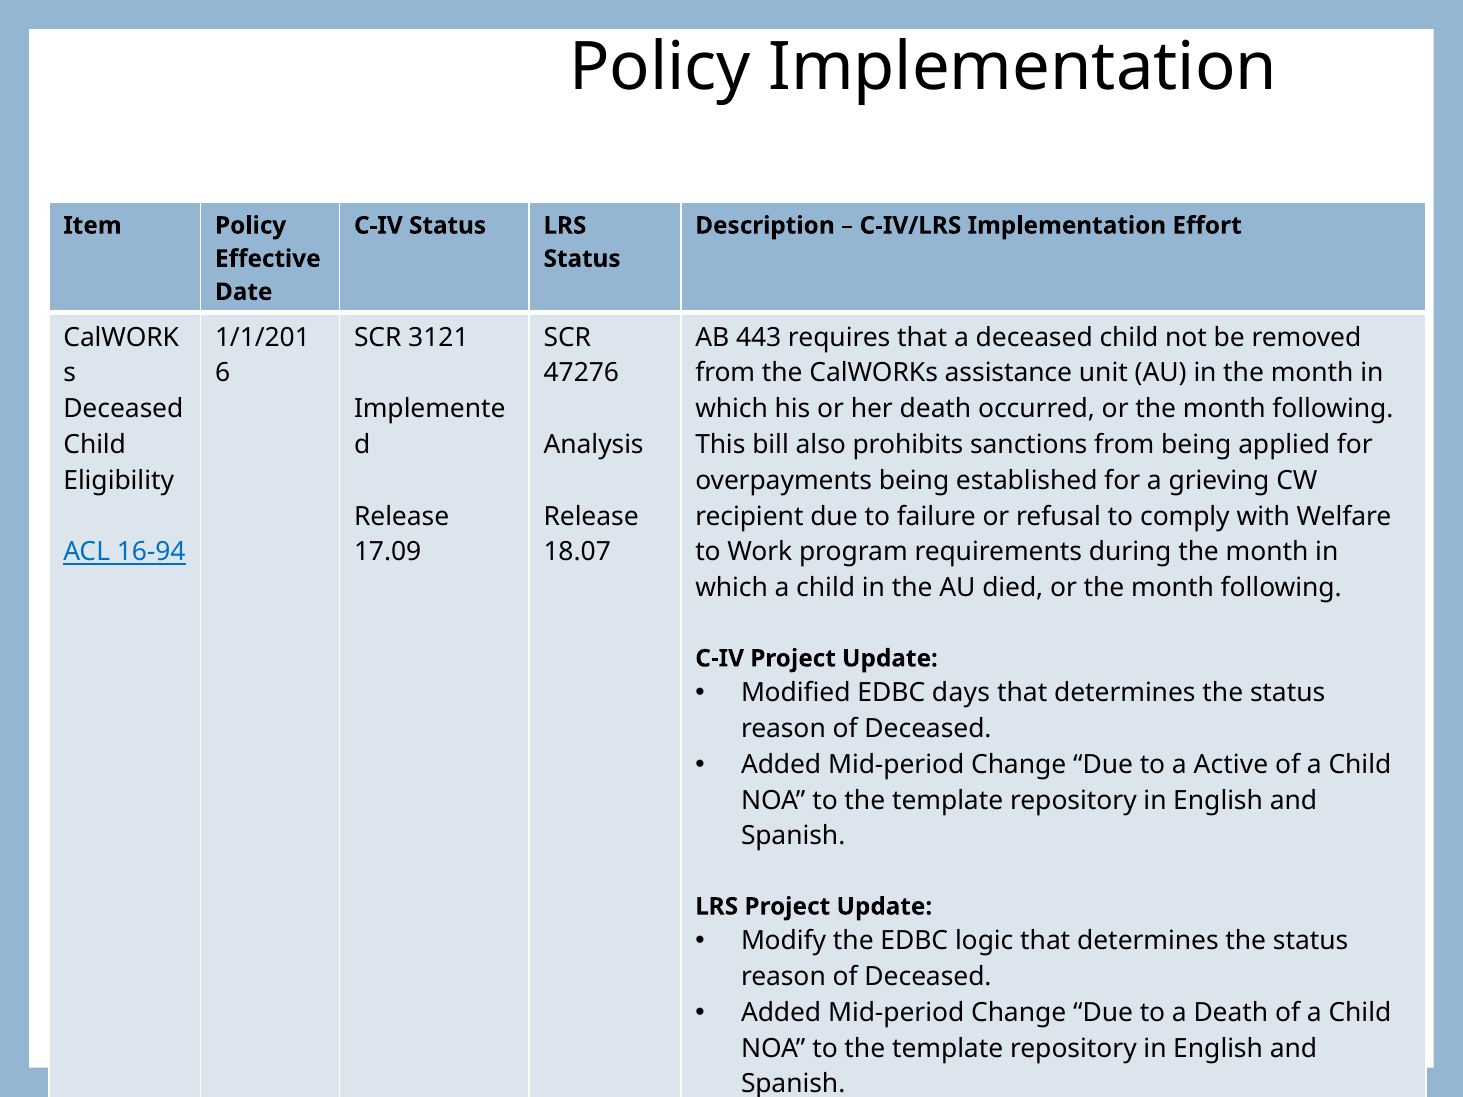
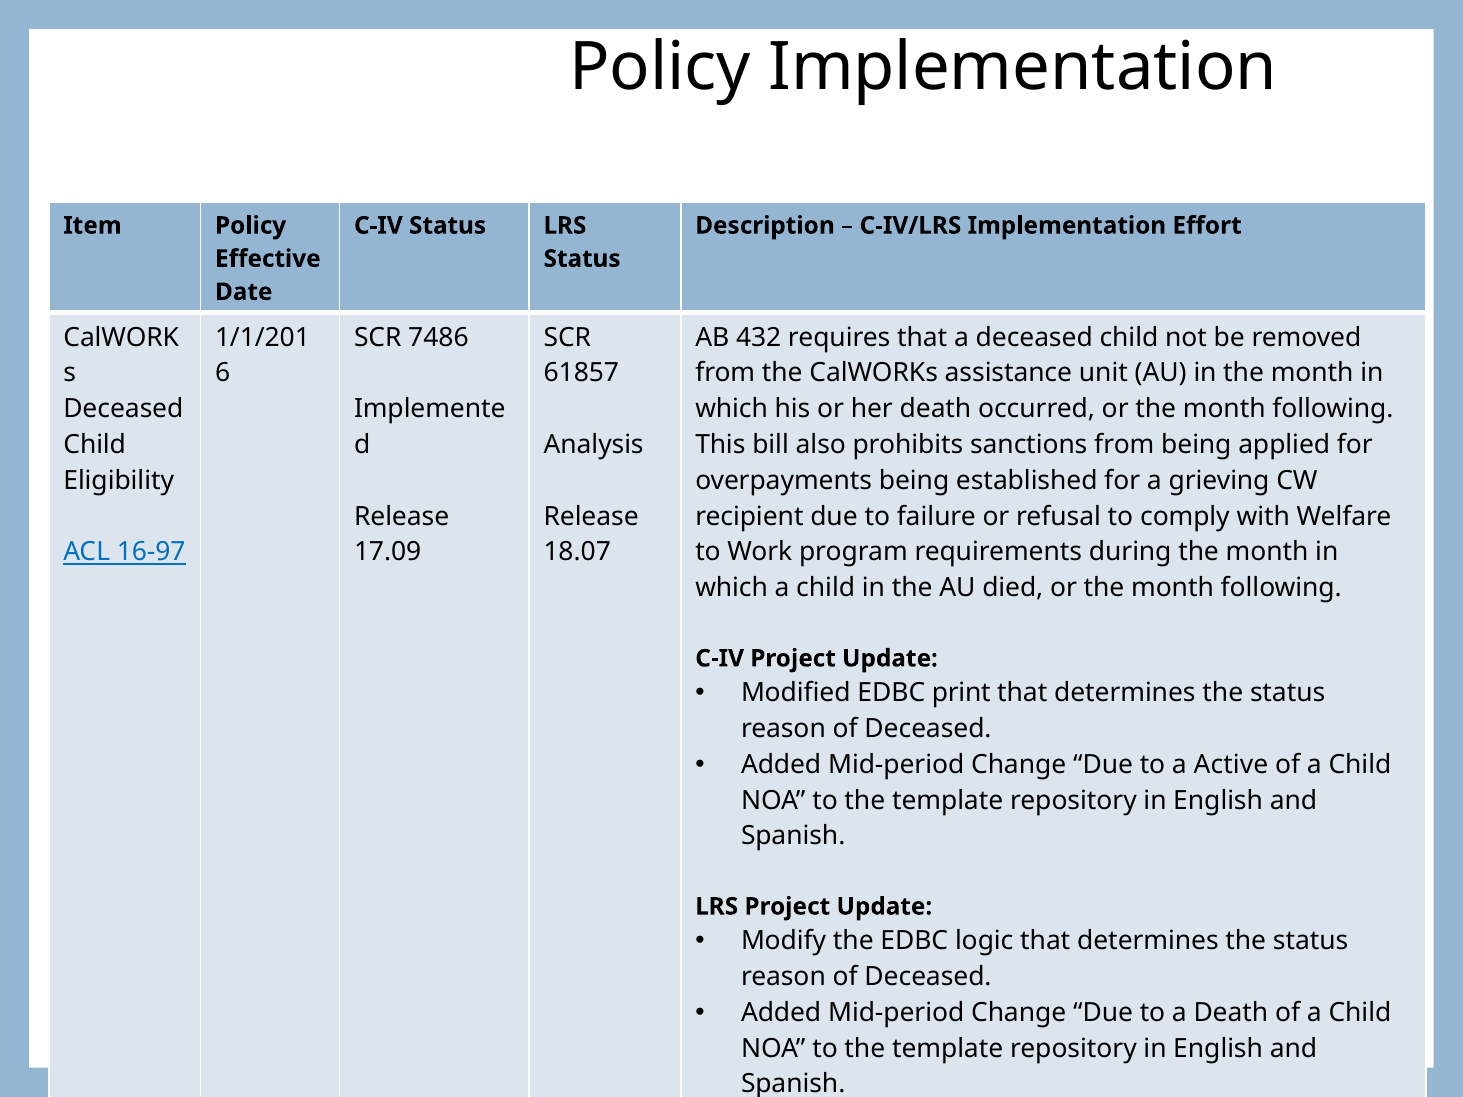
3121: 3121 -> 7486
443: 443 -> 432
47276: 47276 -> 61857
16-94: 16-94 -> 16-97
days: days -> print
